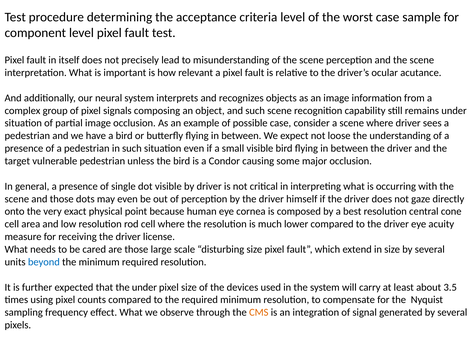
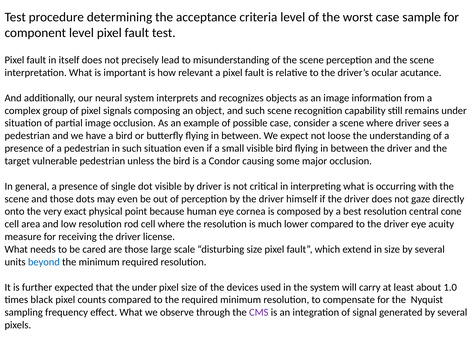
3.5: 3.5 -> 1.0
using: using -> black
CMS colour: orange -> purple
